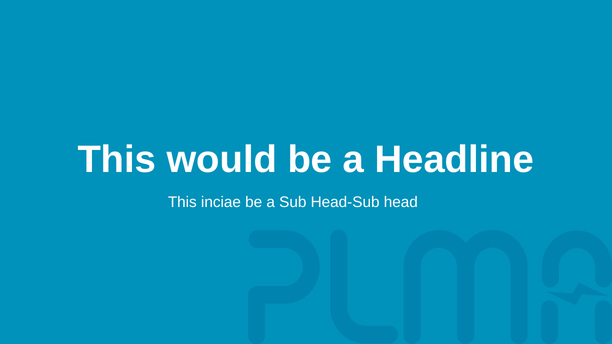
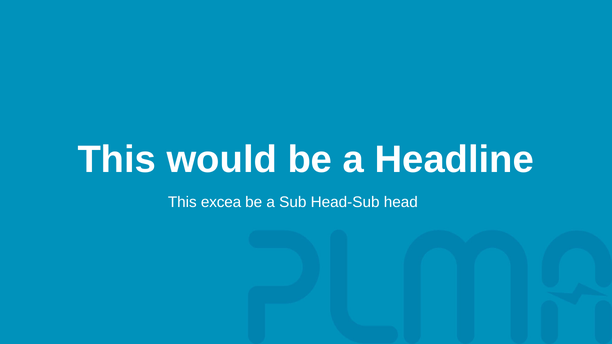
inciae: inciae -> excea
